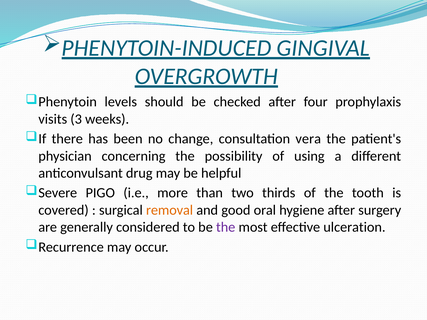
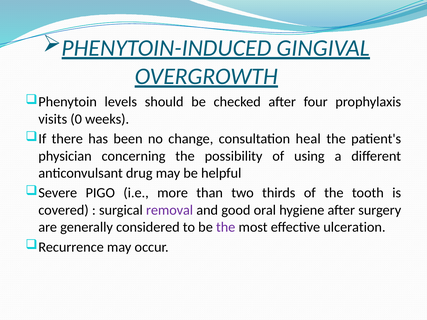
3: 3 -> 0
vera: vera -> heal
removal colour: orange -> purple
